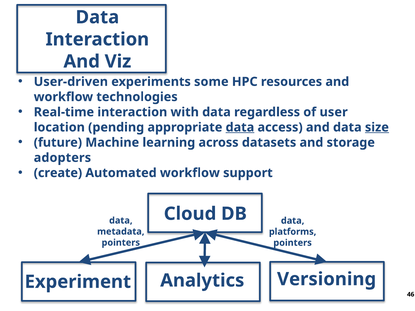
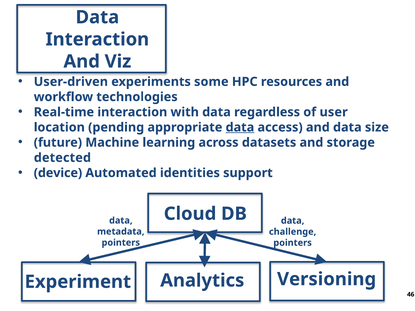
size underline: present -> none
adopters: adopters -> detected
create: create -> device
Automated workflow: workflow -> identities
platforms: platforms -> challenge
